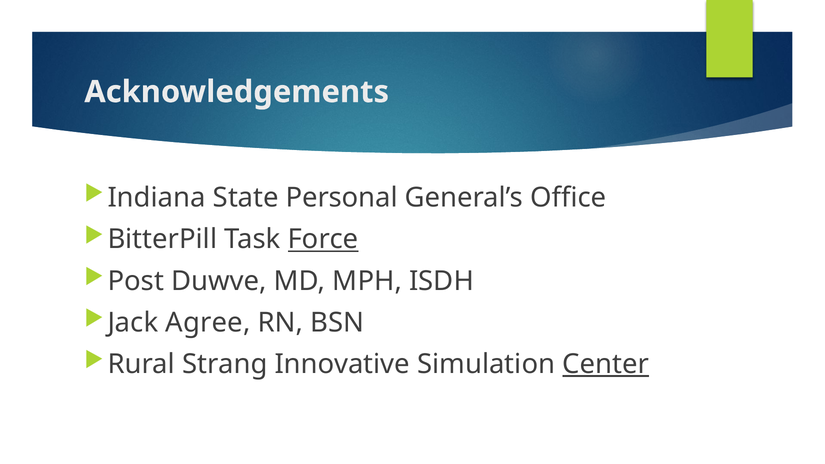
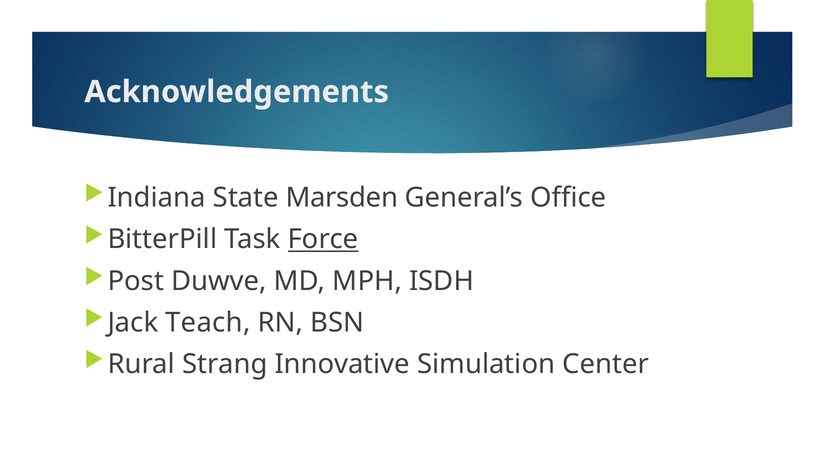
Personal: Personal -> Marsden
Agree: Agree -> Teach
Center underline: present -> none
